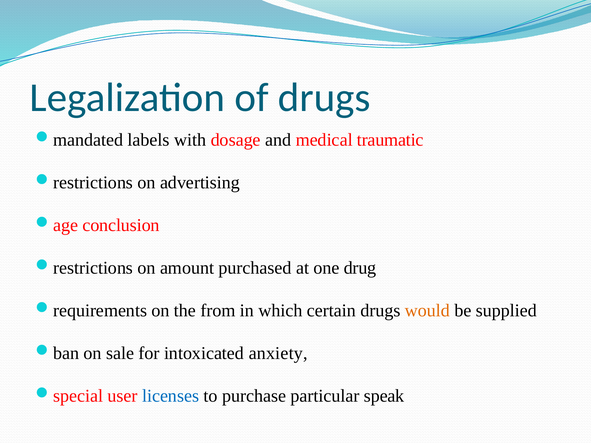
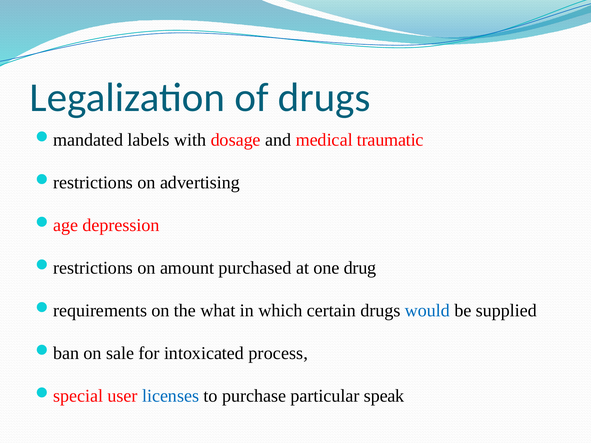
conclusion: conclusion -> depression
from: from -> what
would colour: orange -> blue
anxiety: anxiety -> process
